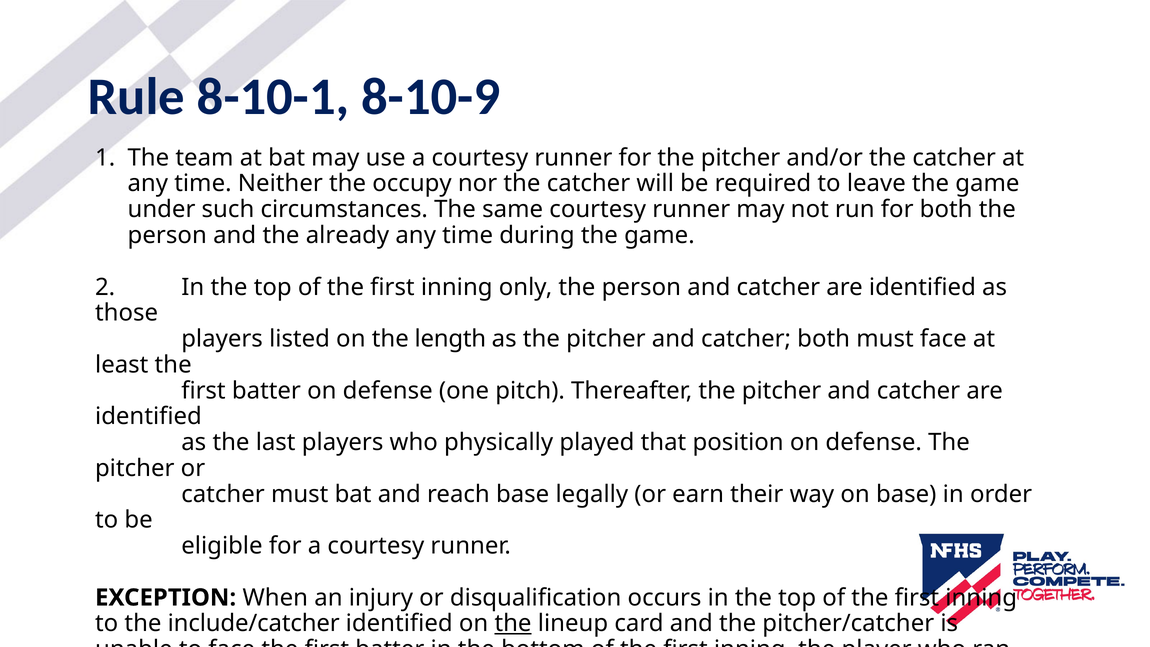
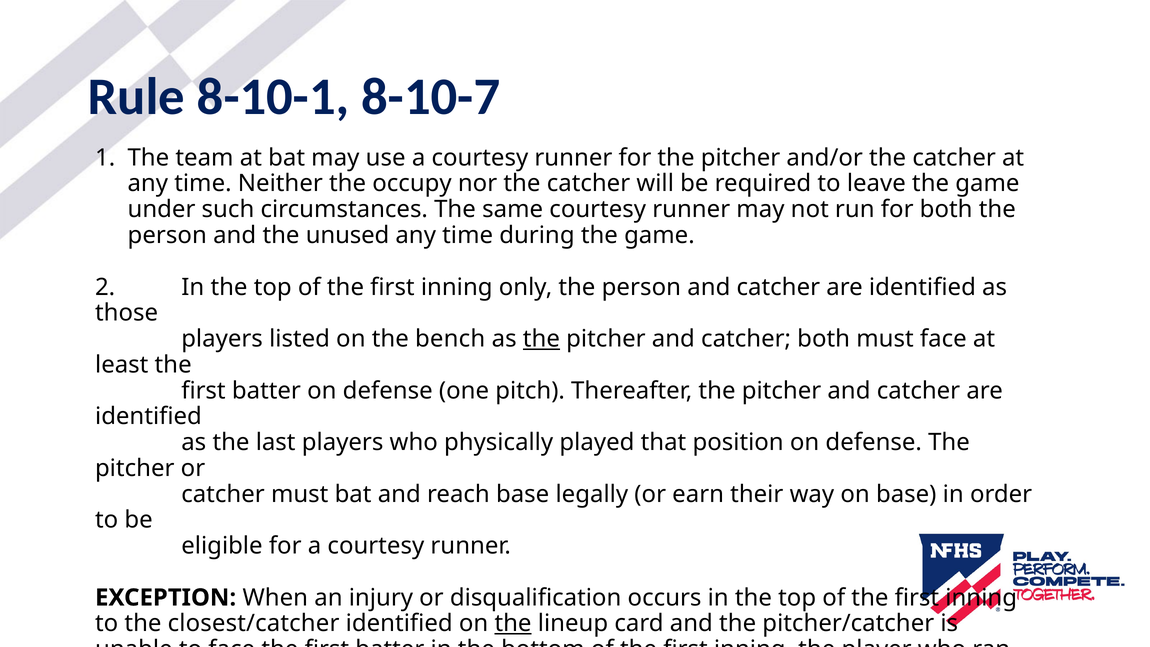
8-10-9: 8-10-9 -> 8-10-7
already: already -> unused
length: length -> bench
the at (541, 339) underline: none -> present
include/catcher: include/catcher -> closest/catcher
